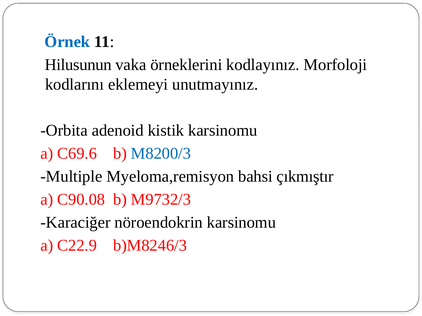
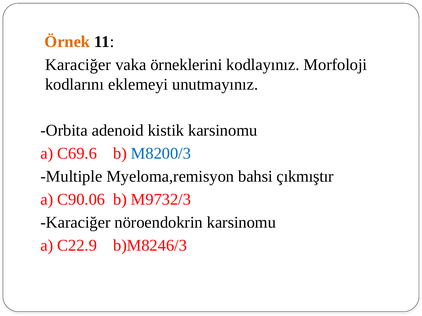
Örnek colour: blue -> orange
Hilusunun at (78, 65): Hilusunun -> Karaciğer
C90.08: C90.08 -> C90.06
